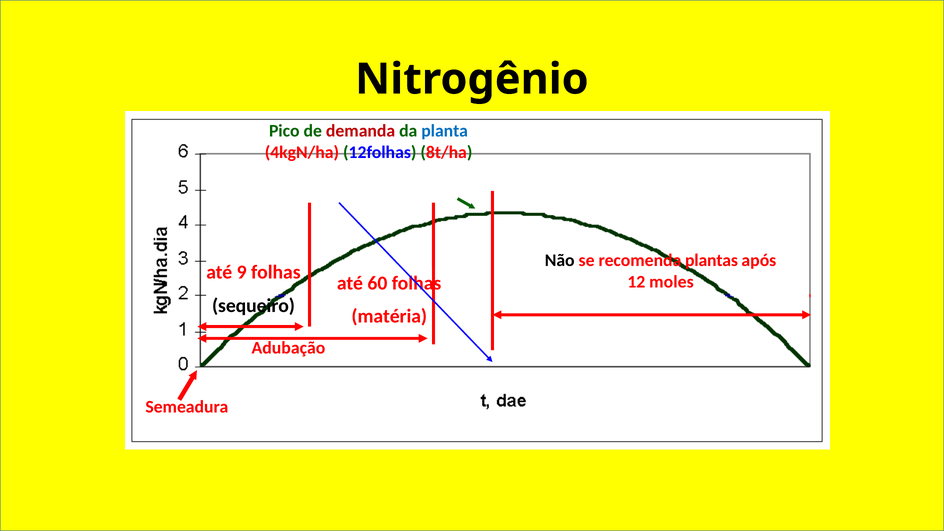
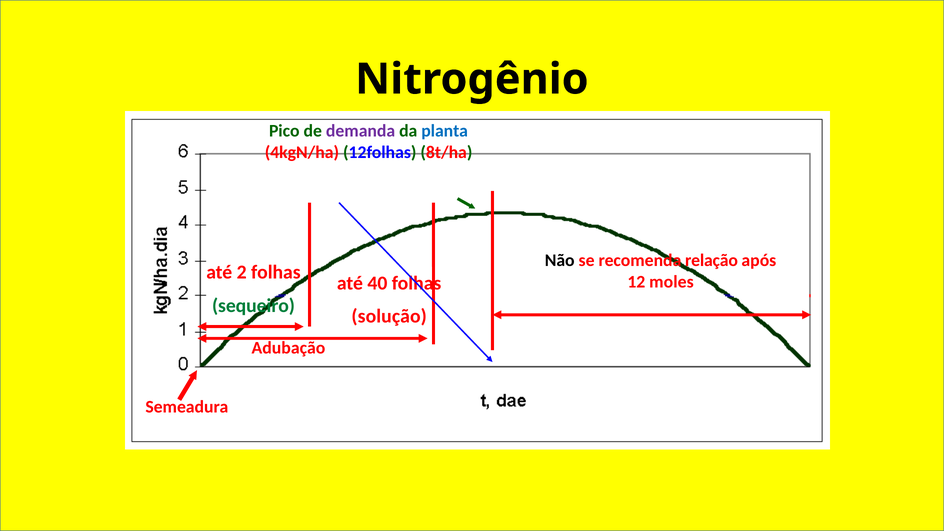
demanda colour: red -> purple
plantas: plantas -> relação
9: 9 -> 2
60: 60 -> 40
sequeiro colour: black -> green
matéria: matéria -> solução
